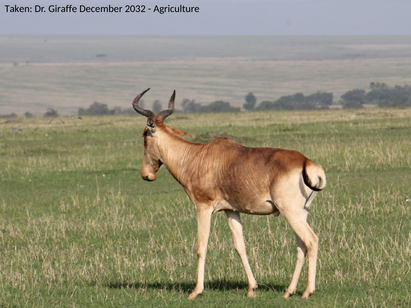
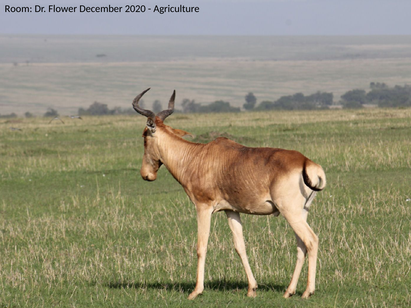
Taken: Taken -> Room
Giraffe: Giraffe -> Flower
2032: 2032 -> 2020
